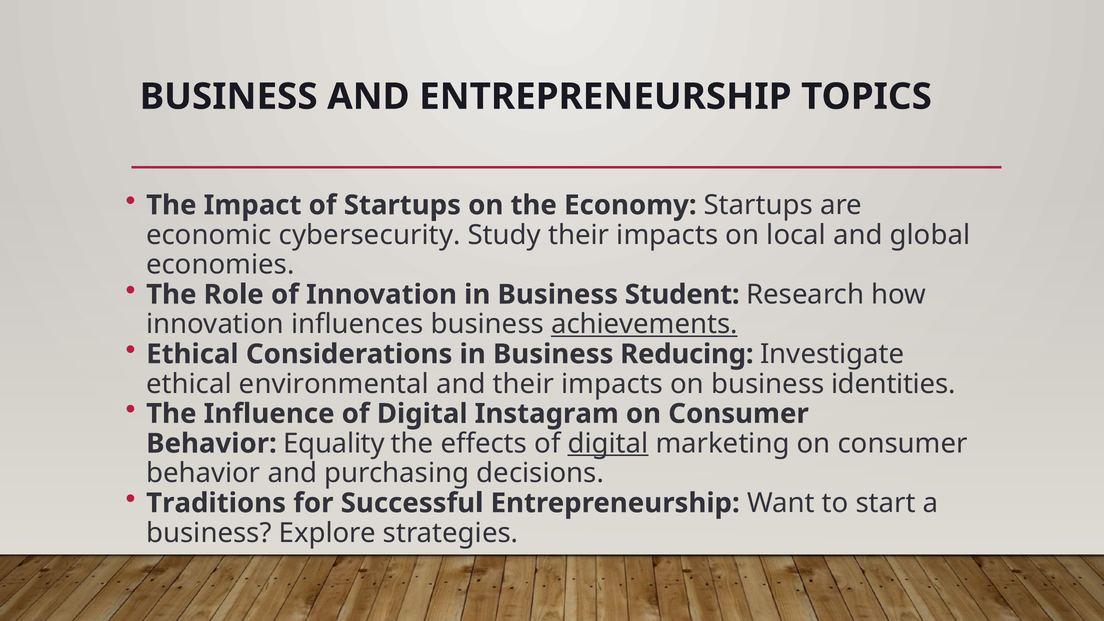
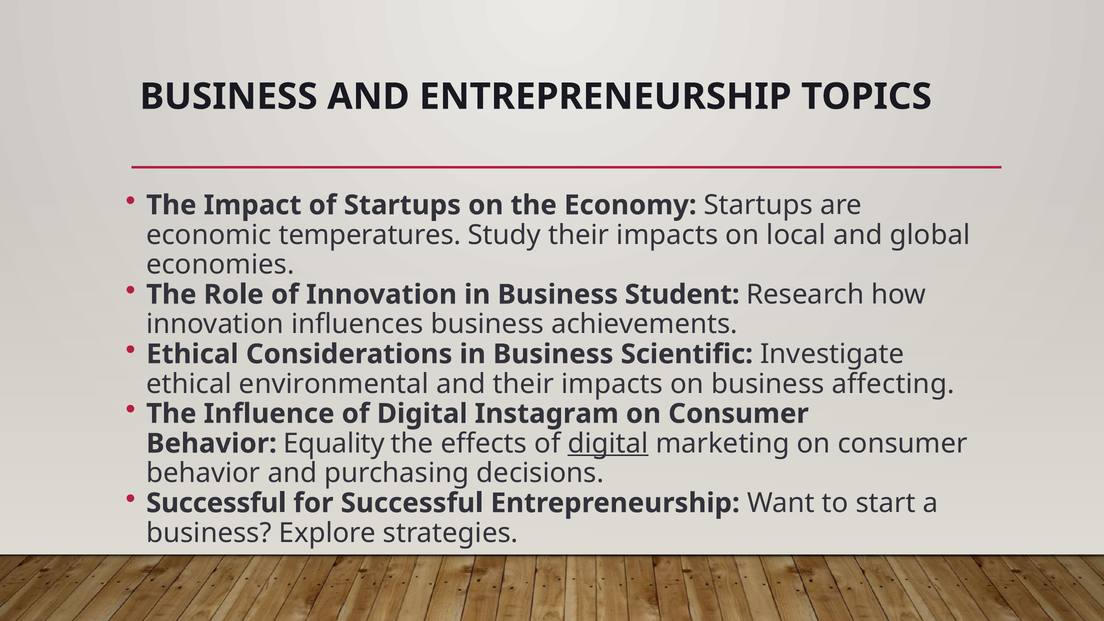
cybersecurity: cybersecurity -> temperatures
achievements underline: present -> none
Reducing: Reducing -> Scientific
identities: identities -> affecting
Traditions at (216, 503): Traditions -> Successful
